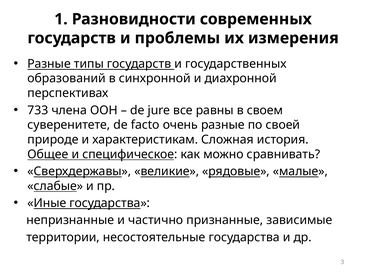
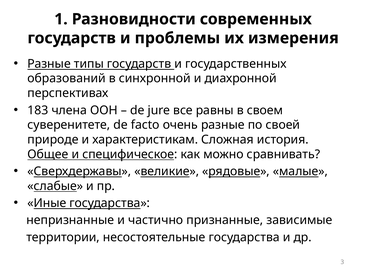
733: 733 -> 183
